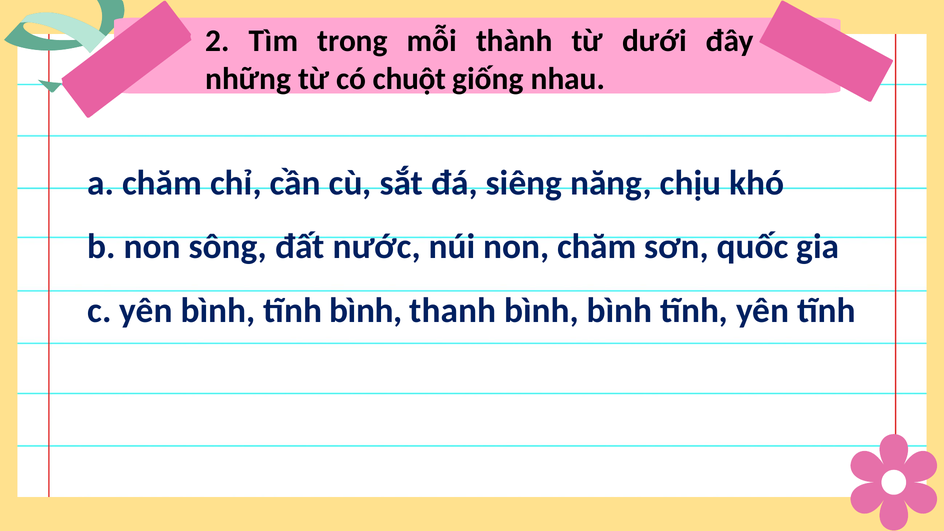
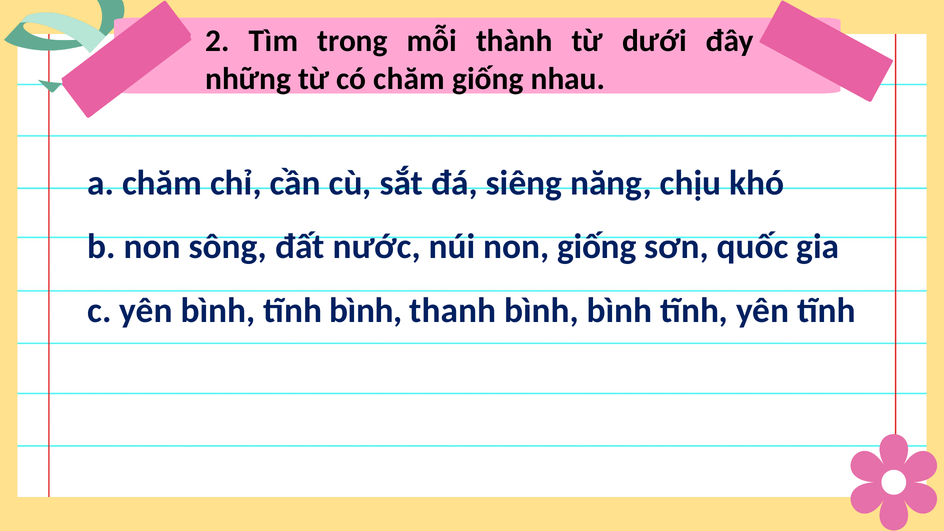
có chuột: chuột -> chăm
non chăm: chăm -> giống
